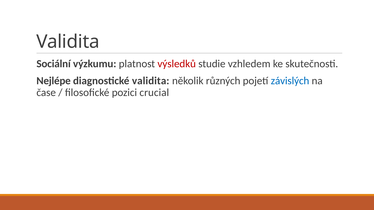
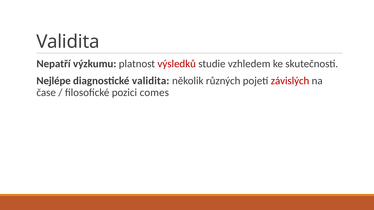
Sociální: Sociální -> Nepatří
závislých colour: blue -> red
crucial: crucial -> comes
